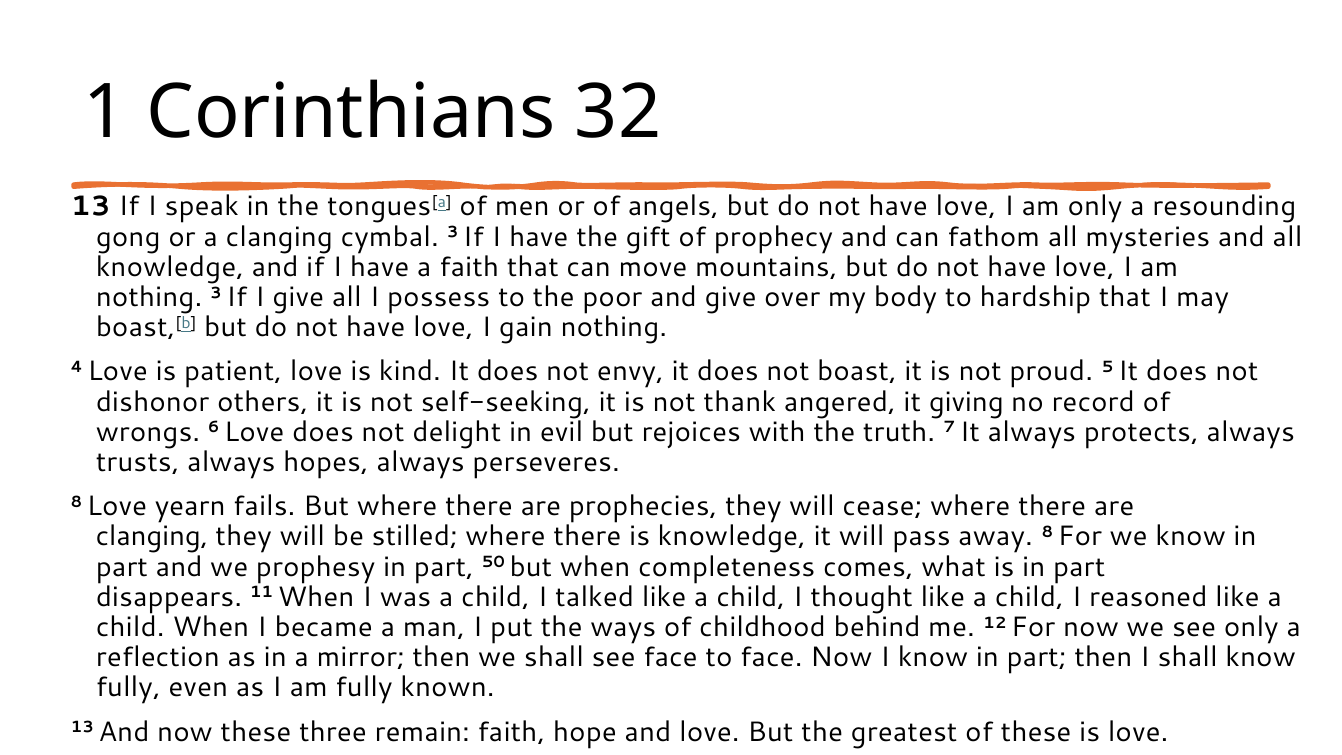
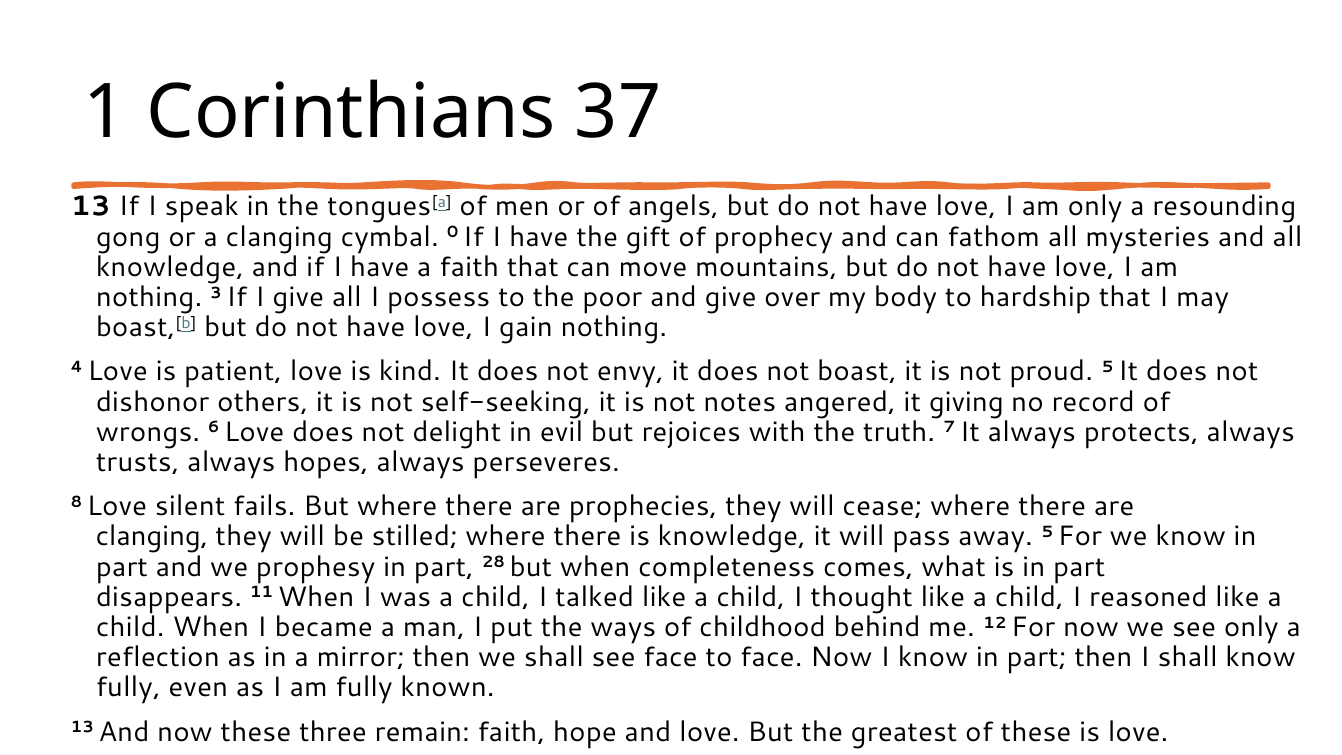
32: 32 -> 37
cymbal 3: 3 -> 0
thank: thank -> notes
yearn: yearn -> silent
away 8: 8 -> 5
50: 50 -> 28
